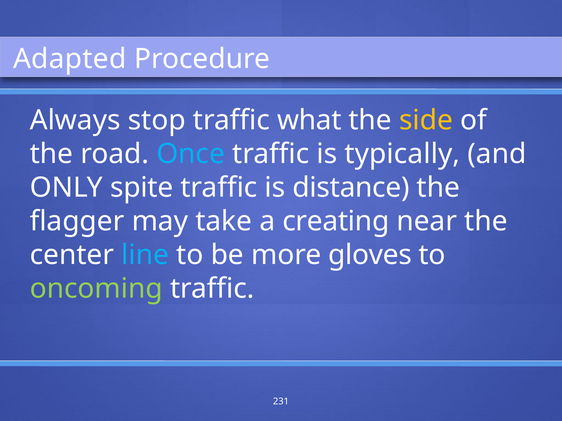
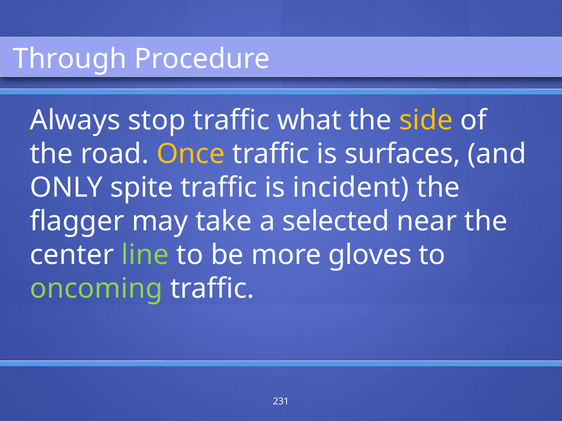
Adapted: Adapted -> Through
Once colour: light blue -> yellow
typically: typically -> surfaces
distance: distance -> incident
creating: creating -> selected
line colour: light blue -> light green
